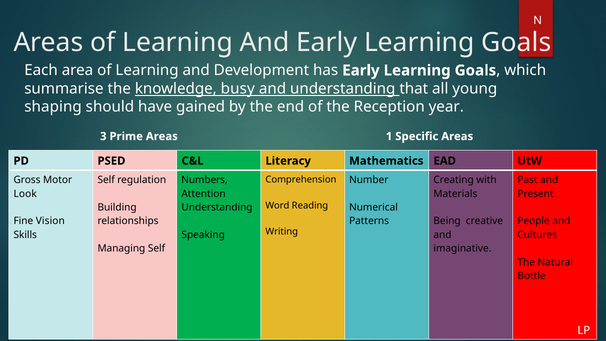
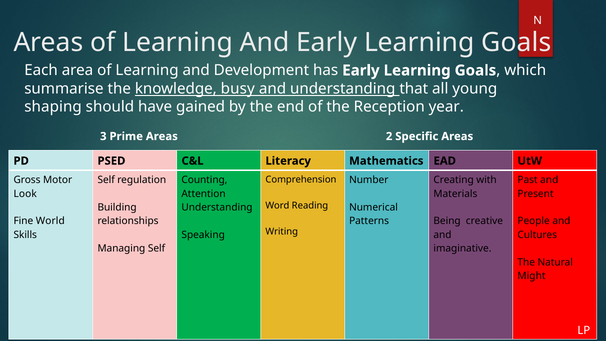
1: 1 -> 2
Numbers: Numbers -> Counting
Vision: Vision -> World
Bottle: Bottle -> Might
